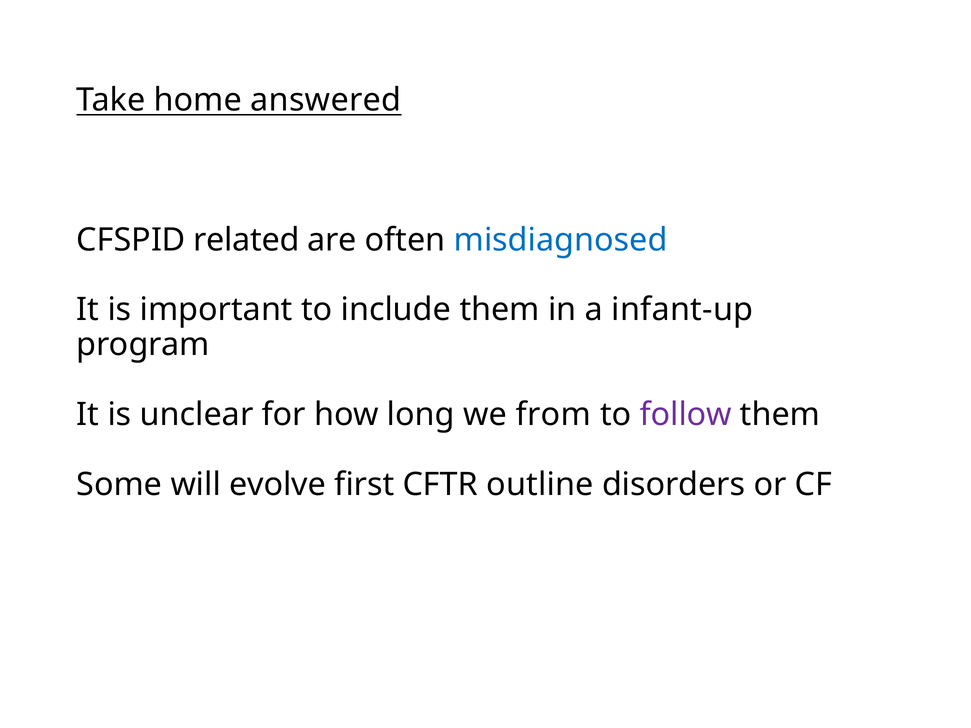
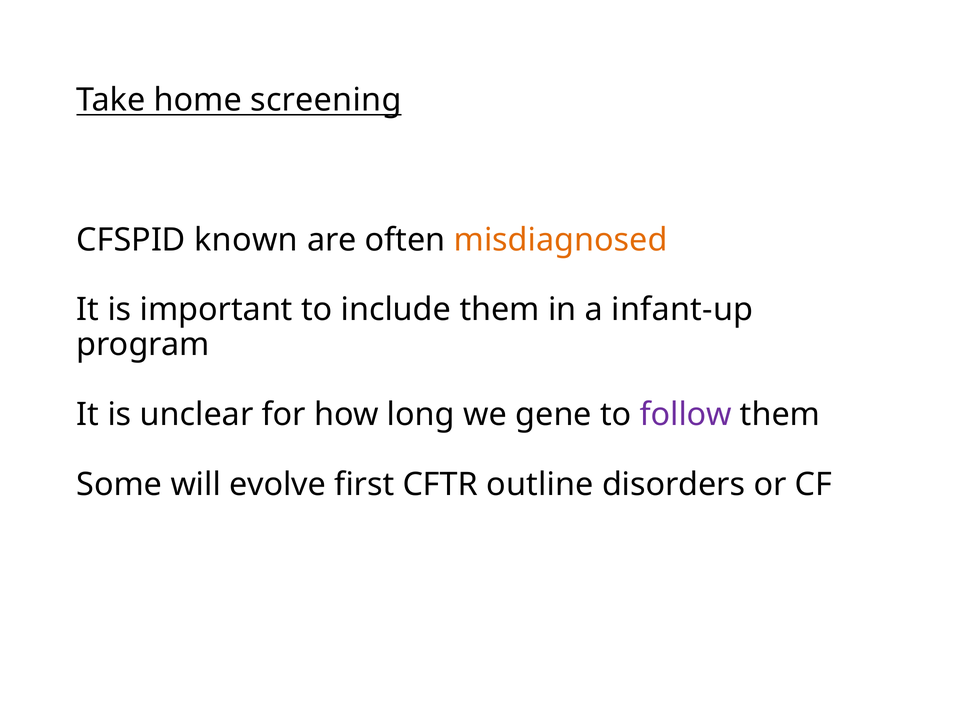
answered: answered -> screening
related: related -> known
misdiagnosed colour: blue -> orange
from: from -> gene
